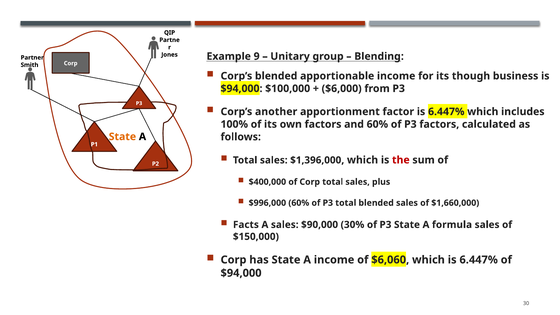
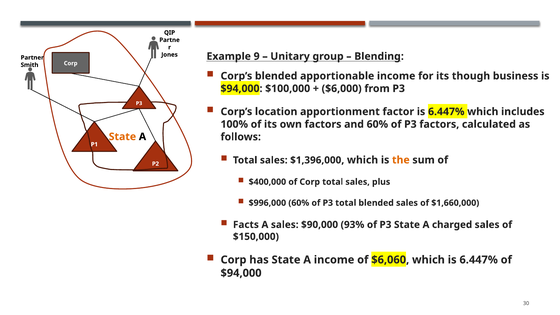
another: another -> location
the colour: red -> orange
30%: 30% -> 93%
formula: formula -> charged
